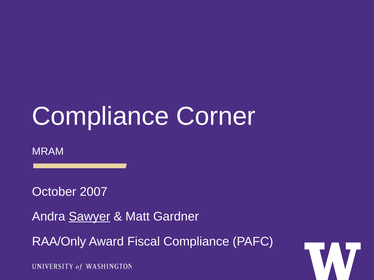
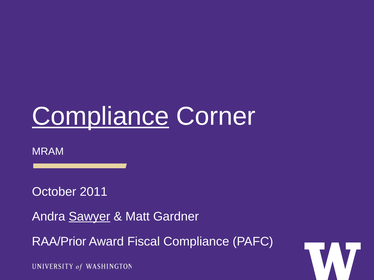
Compliance at (101, 117) underline: none -> present
2007: 2007 -> 2011
RAA/Only: RAA/Only -> RAA/Prior
